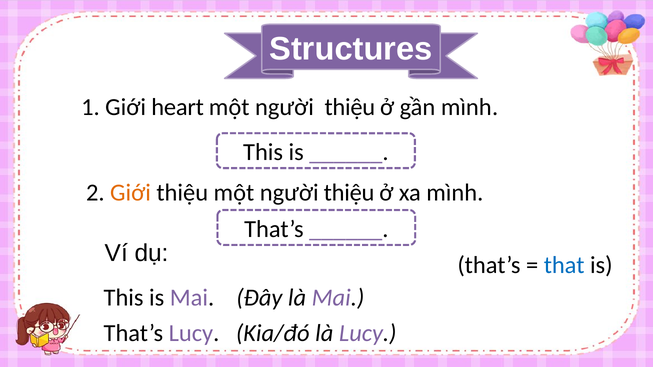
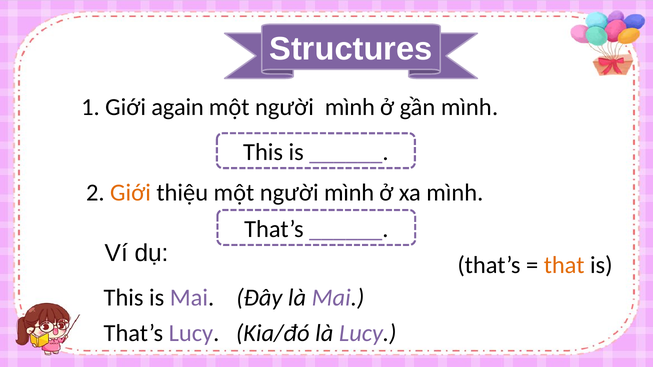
heart: heart -> again
thiệu at (350, 107): thiệu -> mình
thiệu một người thiệu: thiệu -> mình
that colour: blue -> orange
